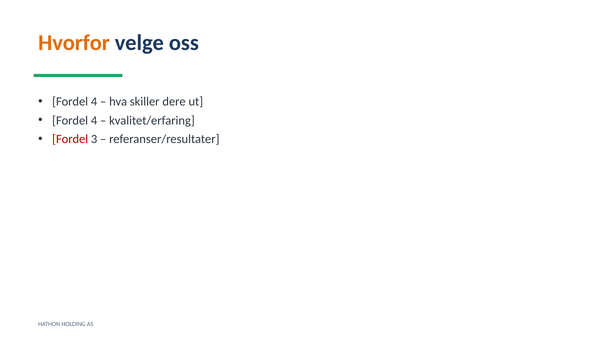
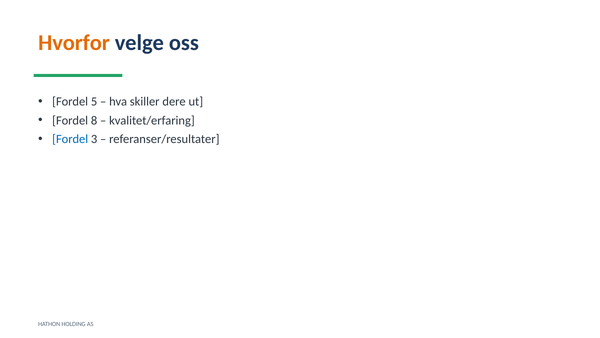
4 at (94, 102): 4 -> 5
4 at (94, 120): 4 -> 8
Fordel at (70, 139) colour: red -> blue
